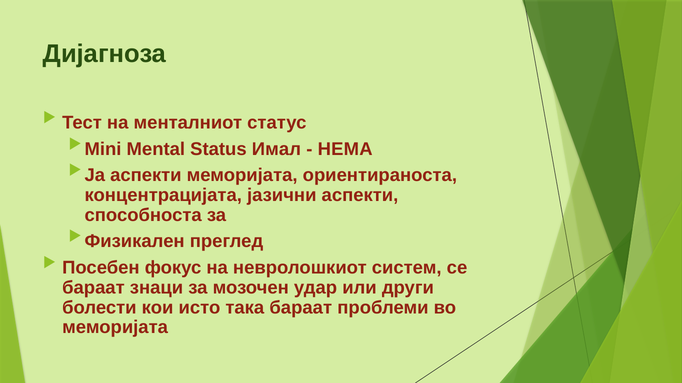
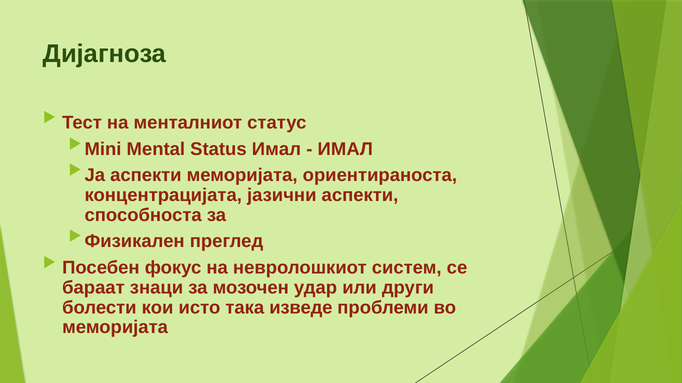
НЕМА at (345, 149): НЕМА -> ИМАЛ
така бараат: бараат -> изведе
